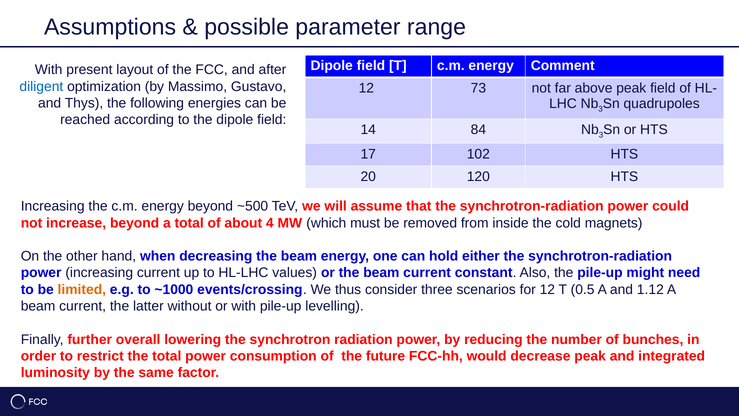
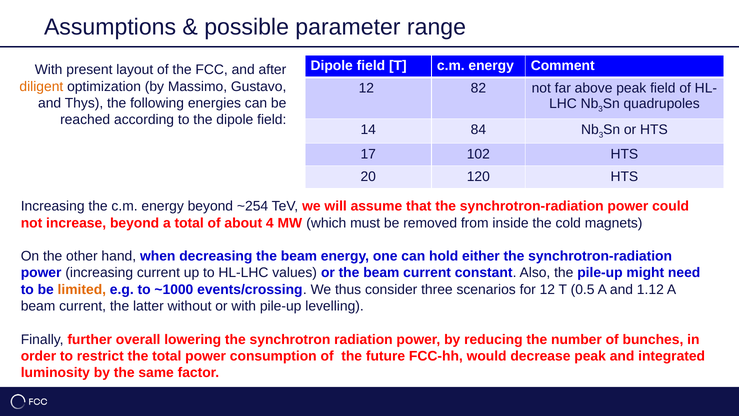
diligent colour: blue -> orange
73: 73 -> 82
~500: ~500 -> ~254
